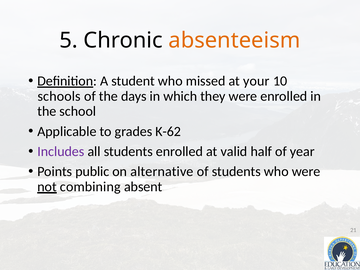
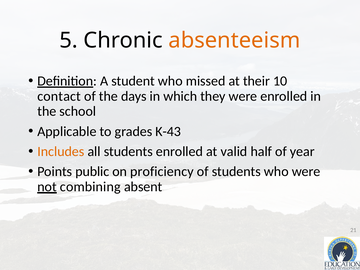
your: your -> their
schools: schools -> contact
K-62: K-62 -> K-43
Includes colour: purple -> orange
alternative: alternative -> proficiency
